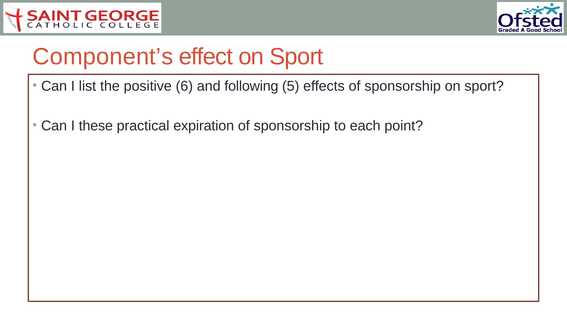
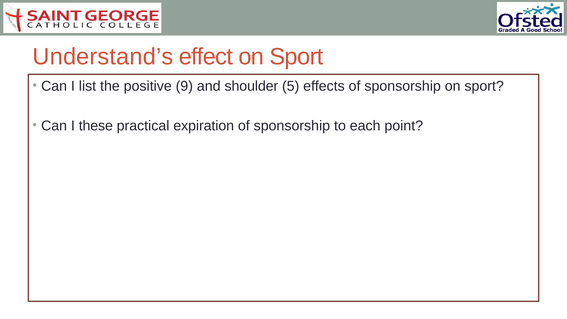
Component’s: Component’s -> Understand’s
6: 6 -> 9
following: following -> shoulder
